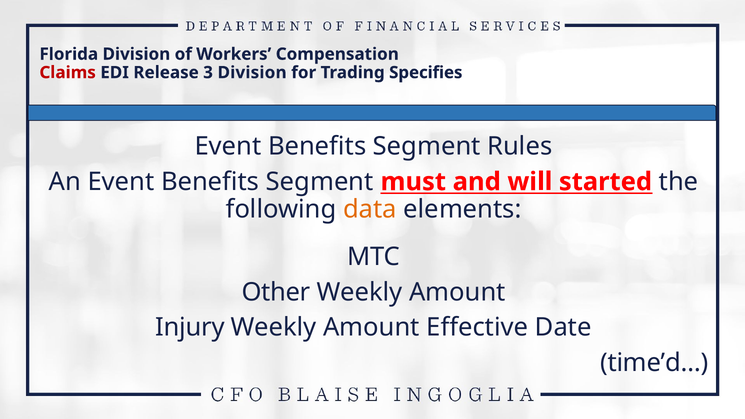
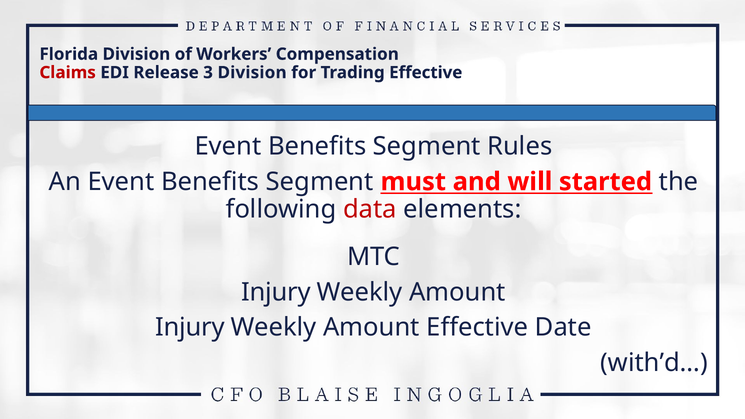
Trading Specifies: Specifies -> Effective
data colour: orange -> red
Other at (276, 292): Other -> Injury
time’d…: time’d… -> with’d…
